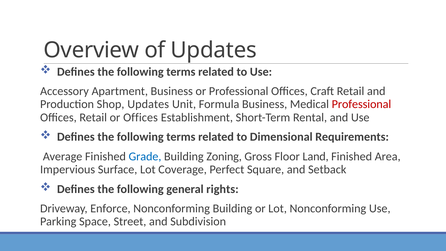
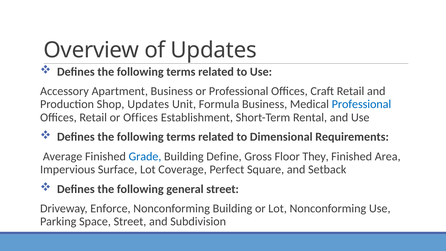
Professional at (361, 104) colour: red -> blue
Zoning: Zoning -> Define
Land: Land -> They
general rights: rights -> street
